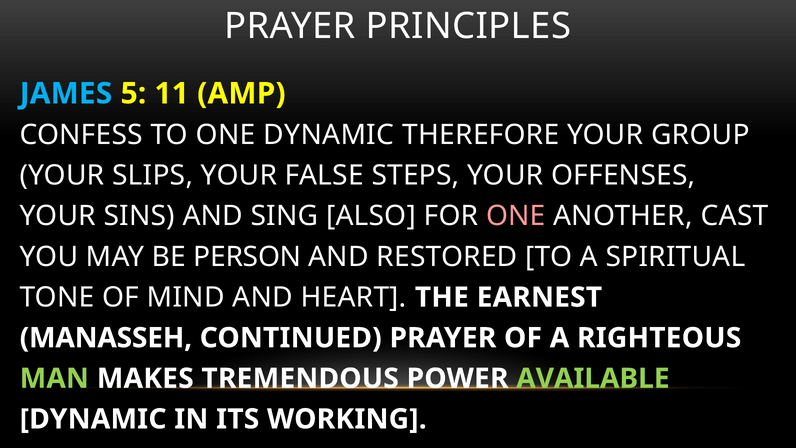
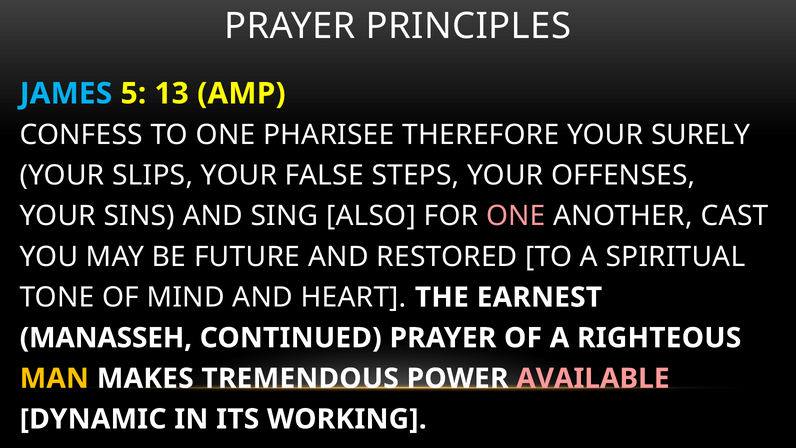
11: 11 -> 13
ONE DYNAMIC: DYNAMIC -> PHARISEE
GROUP: GROUP -> SURELY
PERSON: PERSON -> FUTURE
MAN colour: light green -> yellow
AVAILABLE colour: light green -> pink
